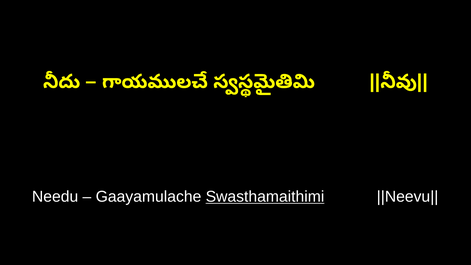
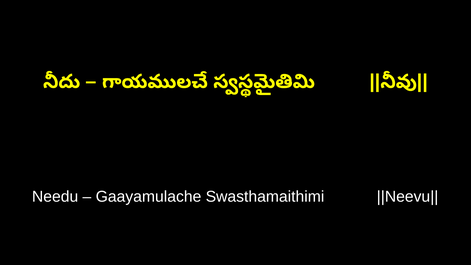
Swasthamaithimi underline: present -> none
